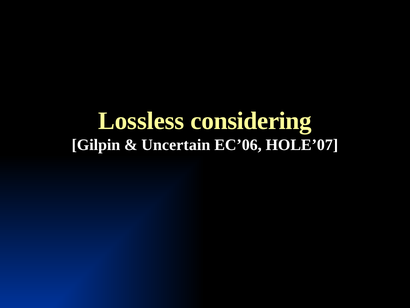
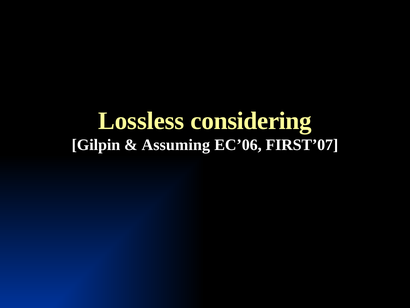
Uncertain: Uncertain -> Assuming
HOLE’07: HOLE’07 -> FIRST’07
